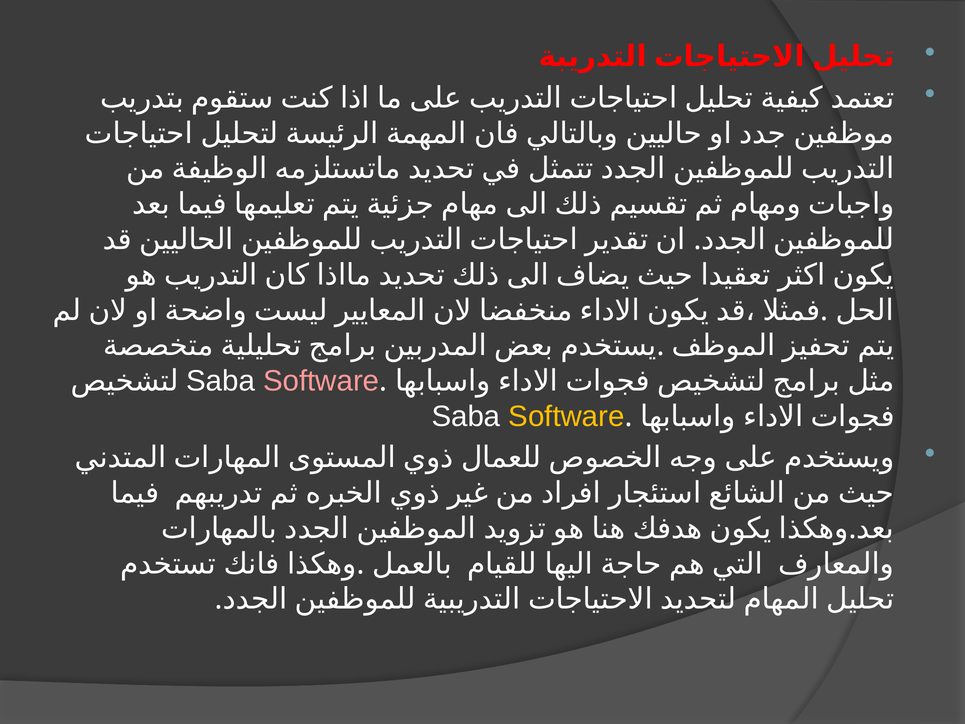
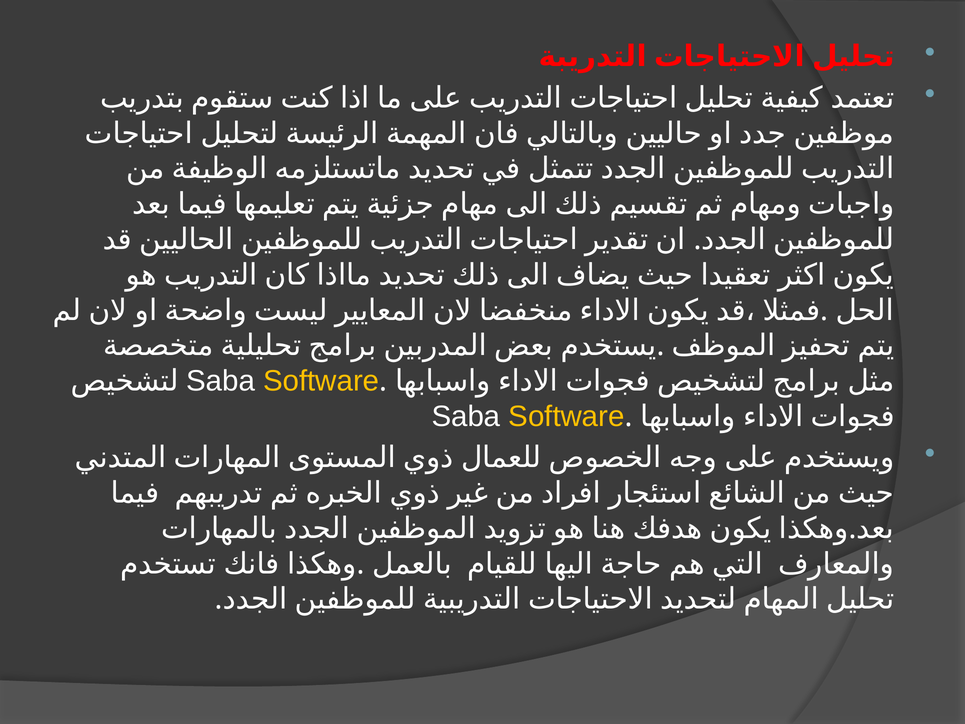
Software at (321, 381) colour: pink -> yellow
